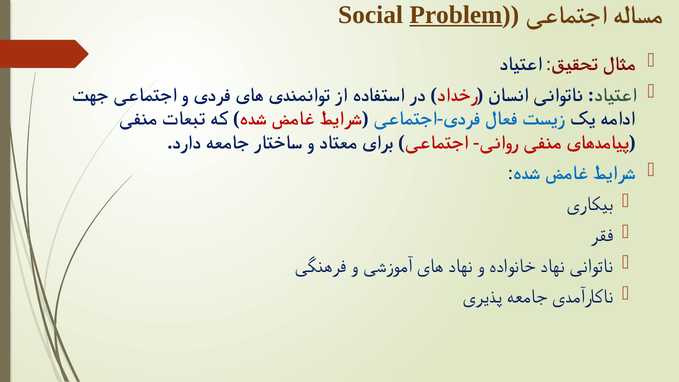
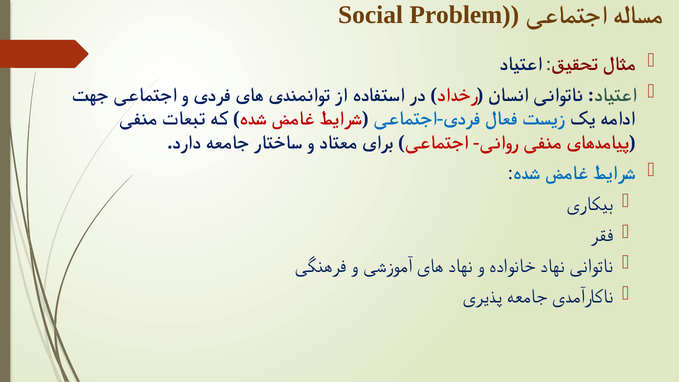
Problem underline: present -> none
